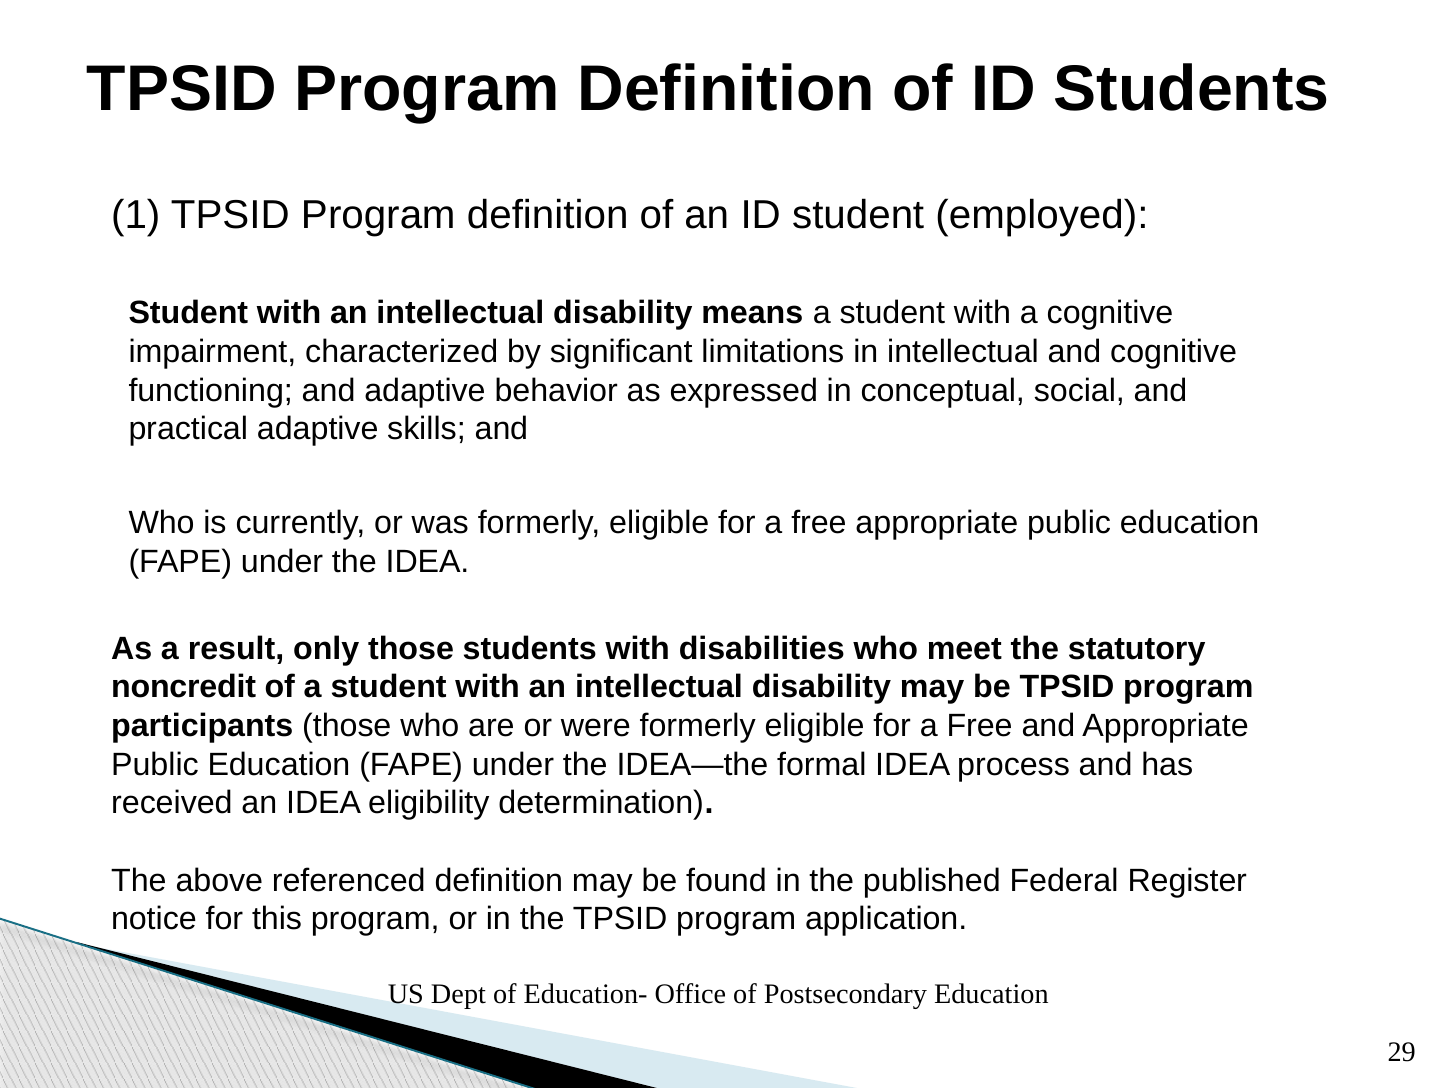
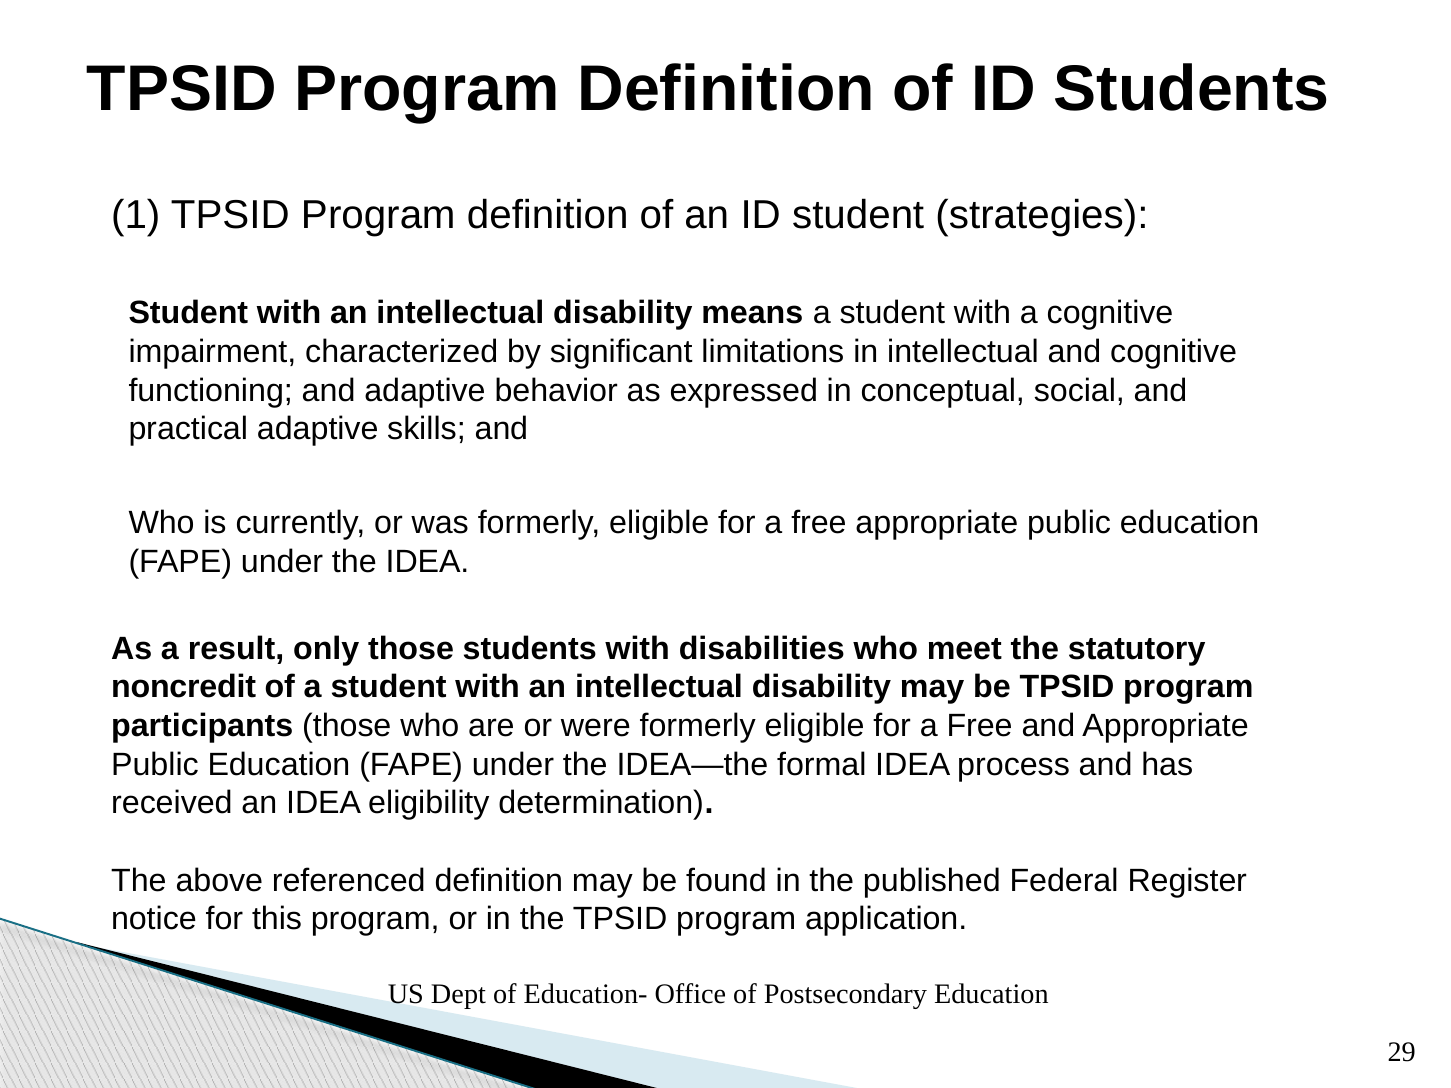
employed: employed -> strategies
